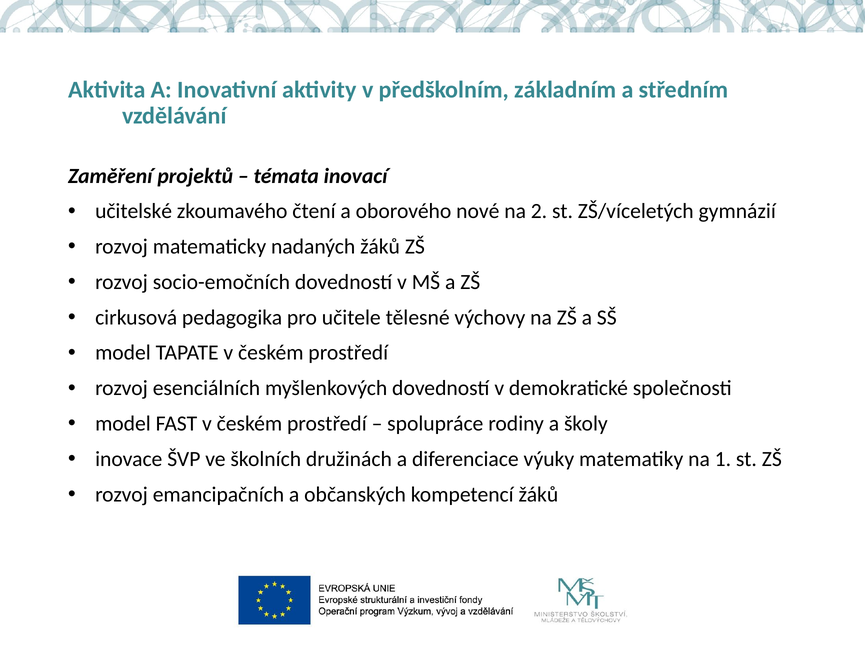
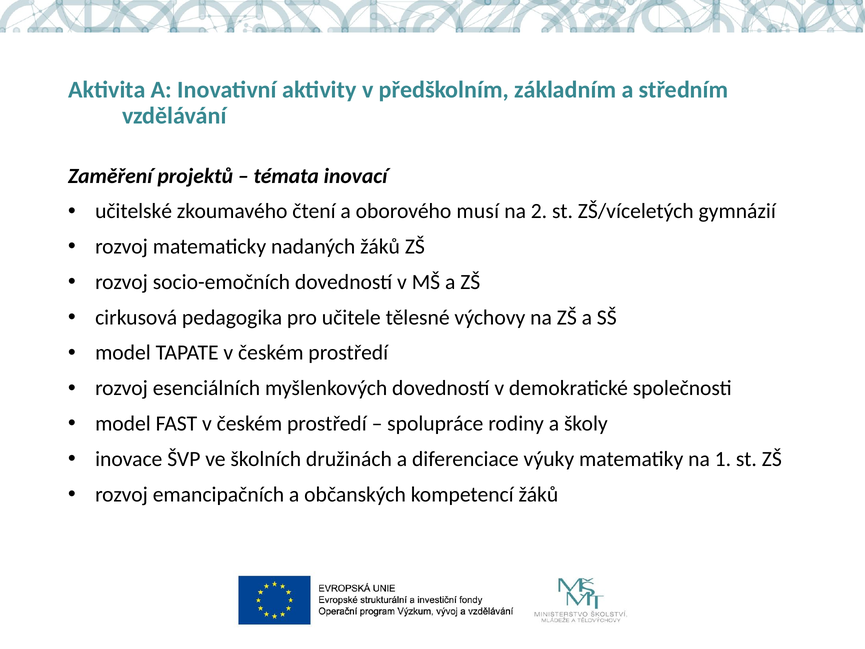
nové: nové -> musí
